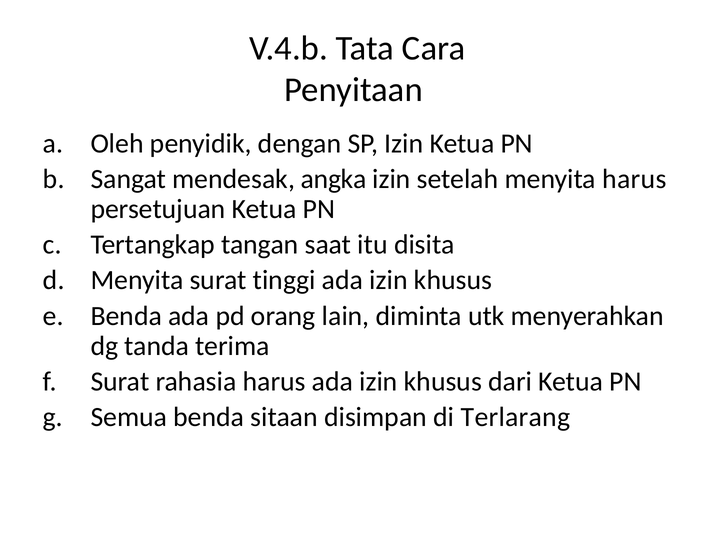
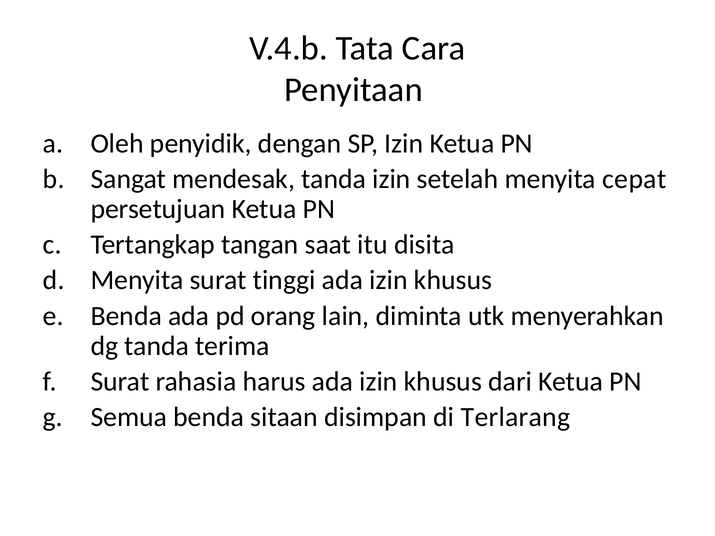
mendesak angka: angka -> tanda
menyita harus: harus -> cepat
